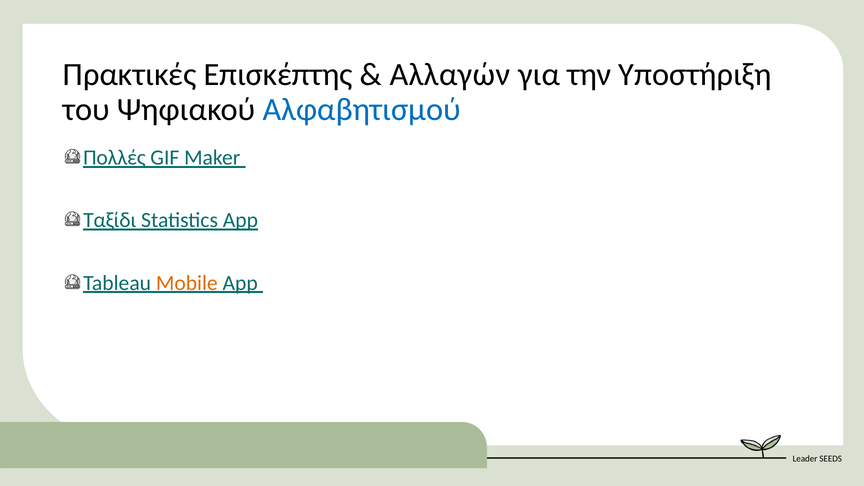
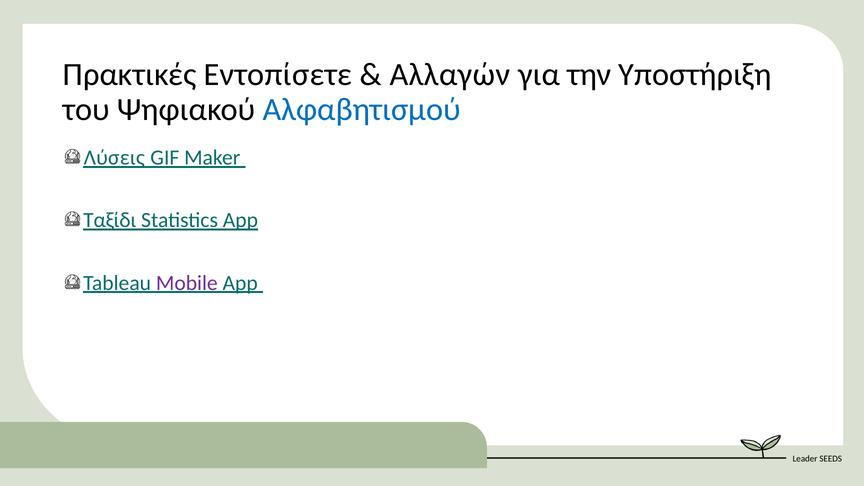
Επισκέπτης: Επισκέπτης -> Εντοπίσετε
Πολλές: Πολλές -> Λύσεις
Mobile colour: orange -> purple
